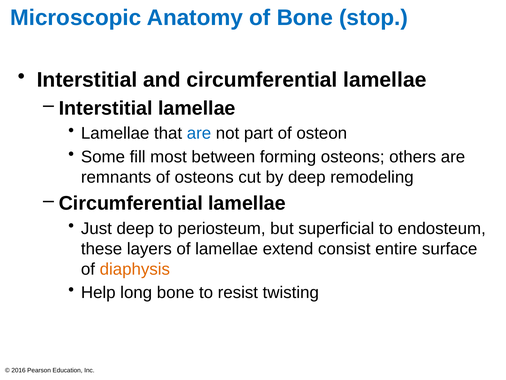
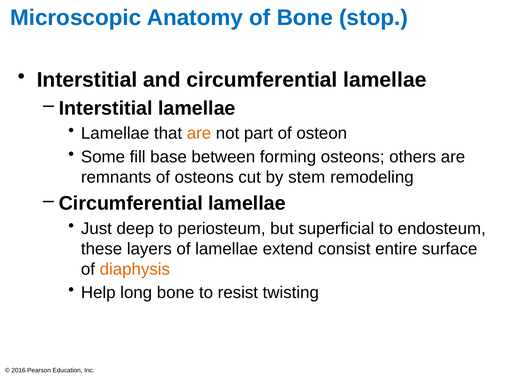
are at (199, 133) colour: blue -> orange
most: most -> base
by deep: deep -> stem
